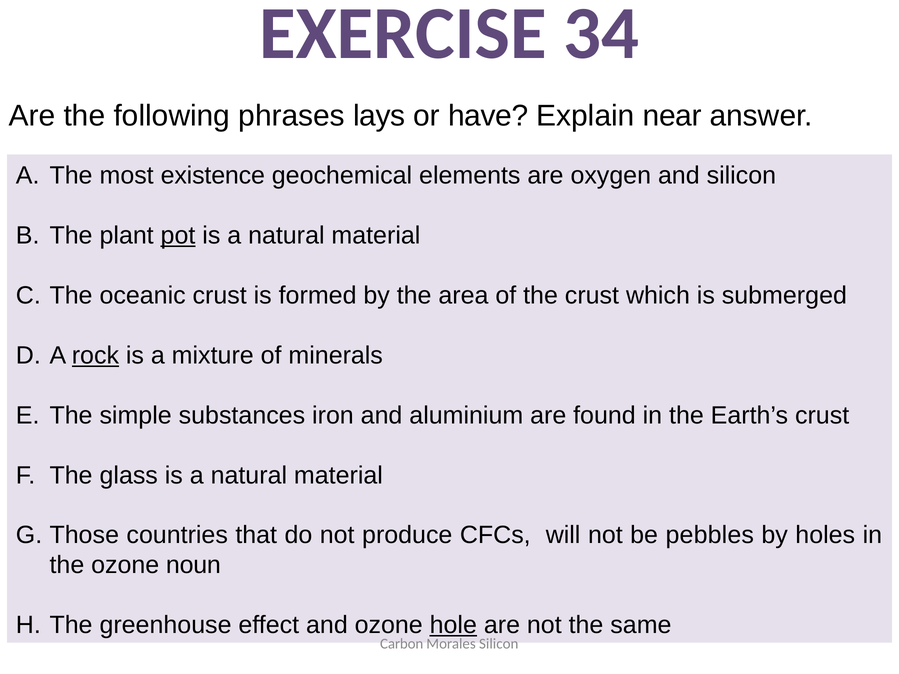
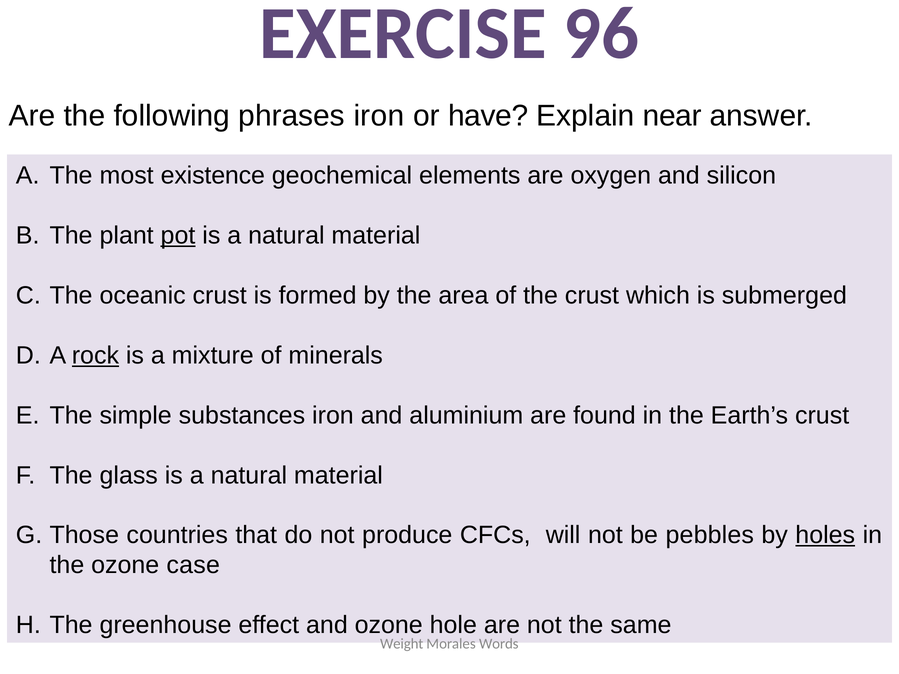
34: 34 -> 96
phrases lays: lays -> iron
holes underline: none -> present
noun: noun -> case
hole underline: present -> none
Carbon: Carbon -> Weight
Morales Silicon: Silicon -> Words
